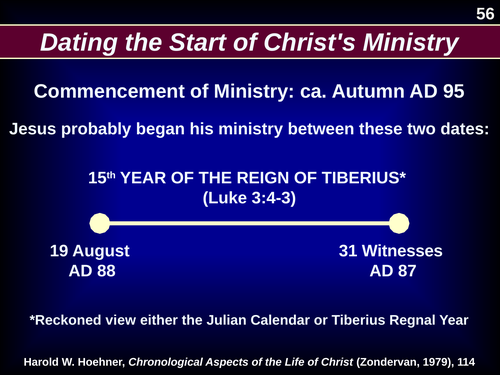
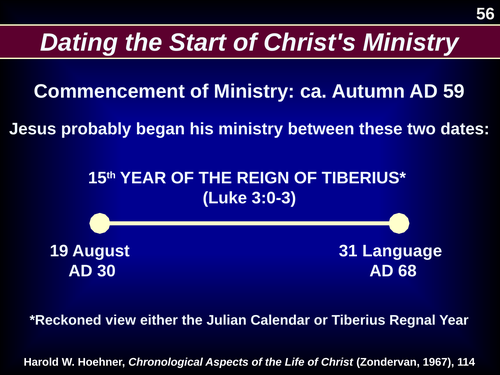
95: 95 -> 59
3:4-3: 3:4-3 -> 3:0-3
Witnesses: Witnesses -> Language
88: 88 -> 30
87: 87 -> 68
1979: 1979 -> 1967
